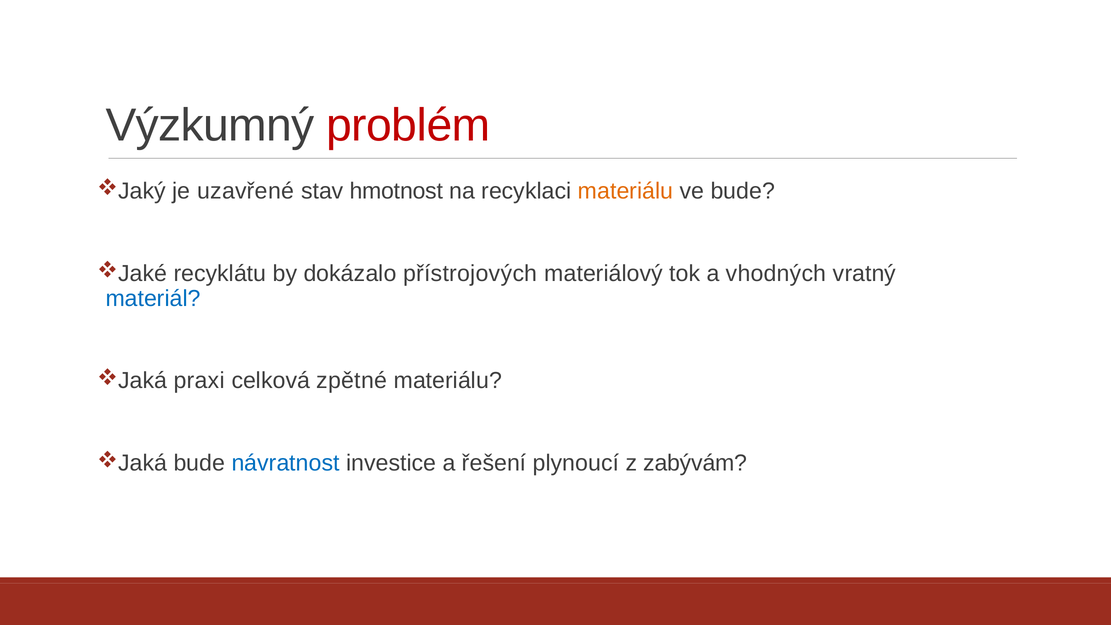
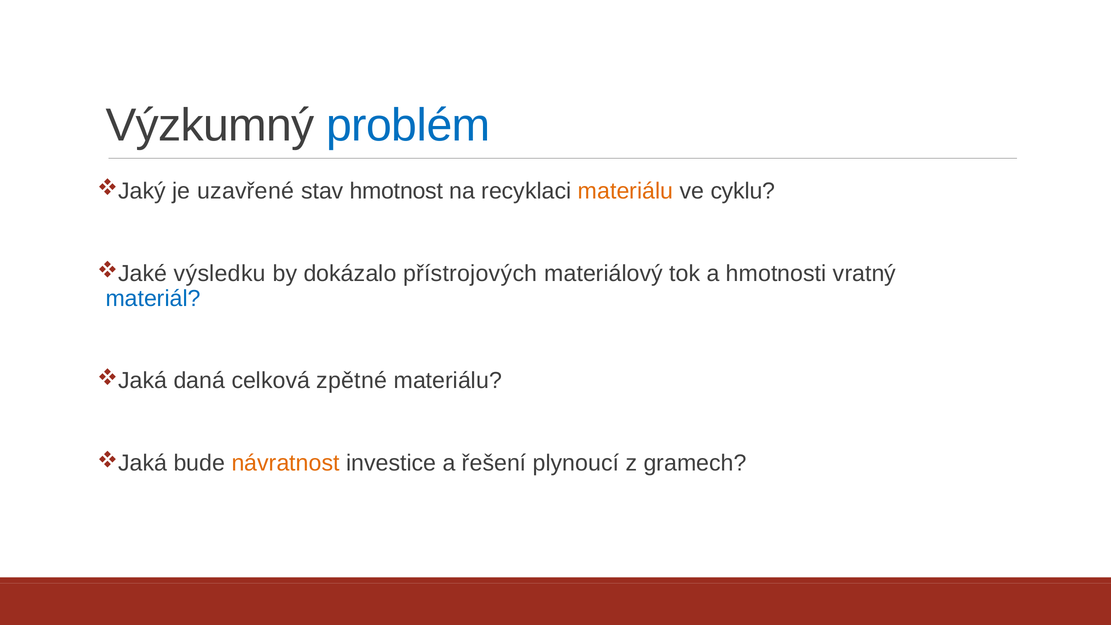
problém colour: red -> blue
ve bude: bude -> cyklu
recyklátu: recyklátu -> výsledku
vhodných: vhodných -> hmotnosti
praxi: praxi -> daná
návratnost colour: blue -> orange
zabývám: zabývám -> gramech
